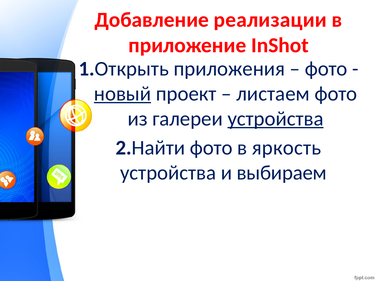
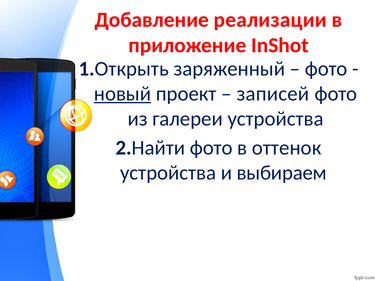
приложения: приложения -> заряженный
листаем: листаем -> записей
устройства at (276, 119) underline: present -> none
яркость: яркость -> оттенок
